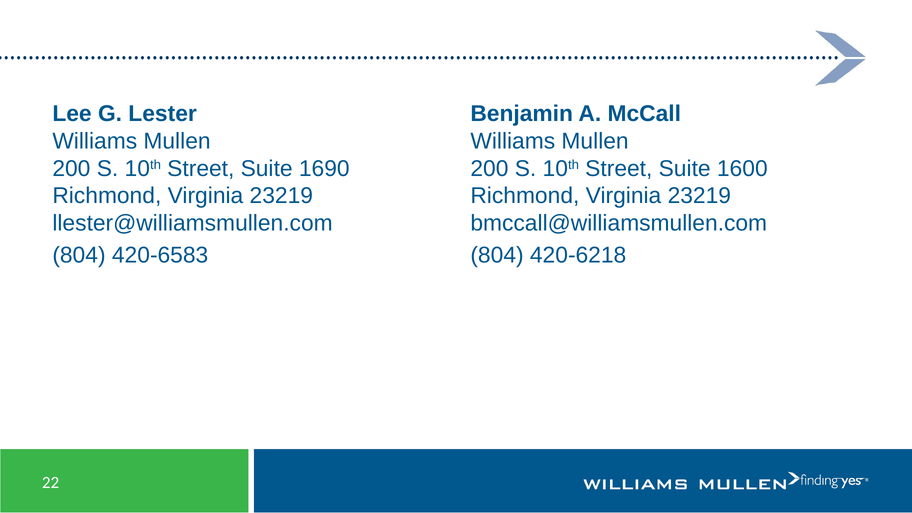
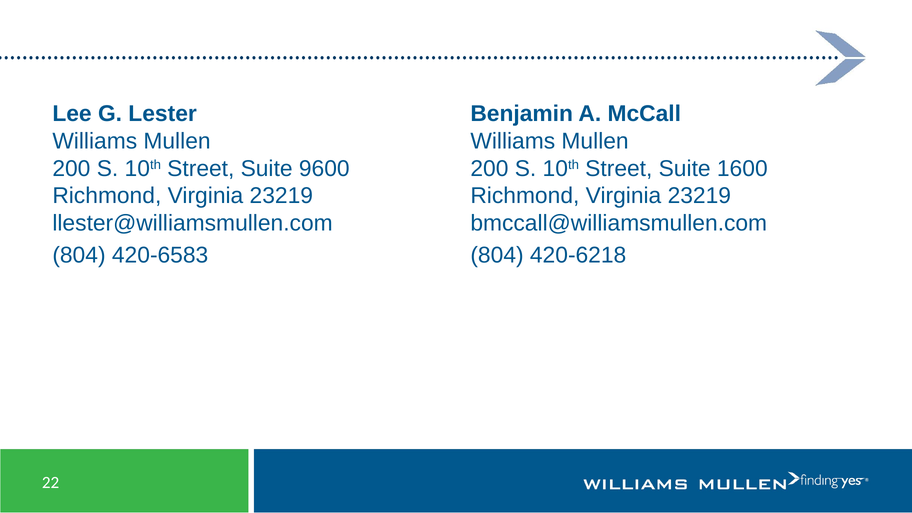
1690: 1690 -> 9600
